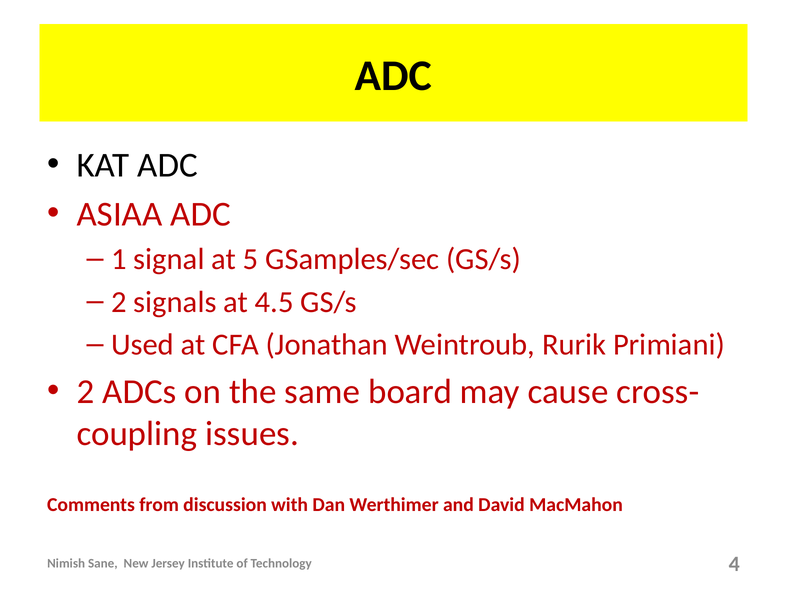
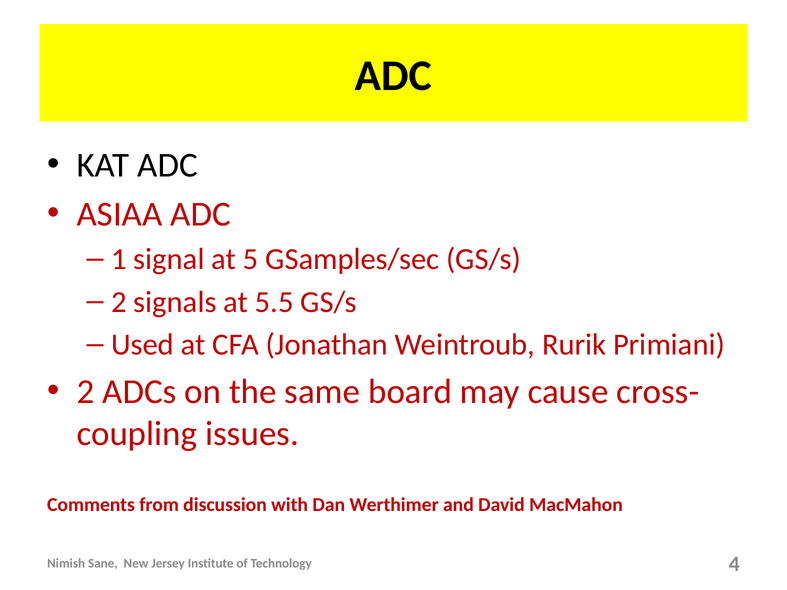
4.5: 4.5 -> 5.5
